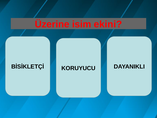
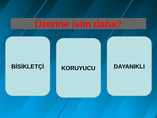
ekini: ekini -> daha
